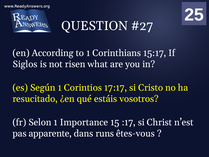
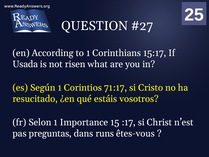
Siglos: Siglos -> Usada
17:17: 17:17 -> 71:17
apparente: apparente -> preguntas
